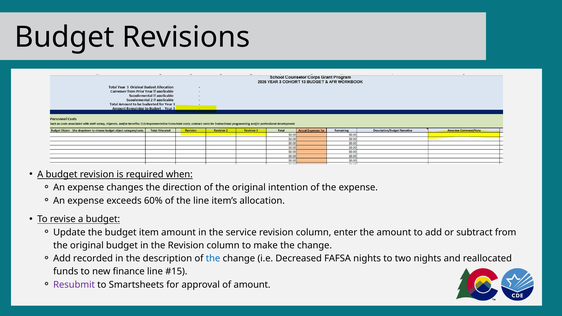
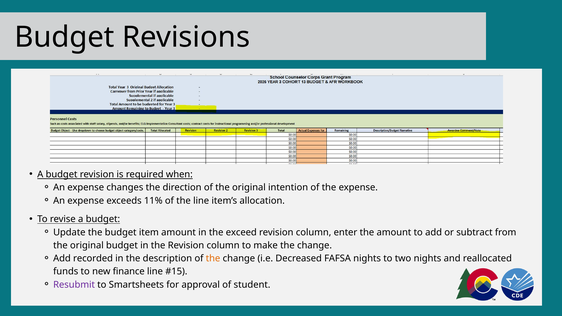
60%: 60% -> 11%
service: service -> exceed
the at (213, 259) colour: blue -> orange
of amount: amount -> student
